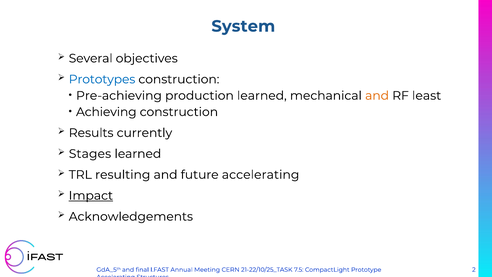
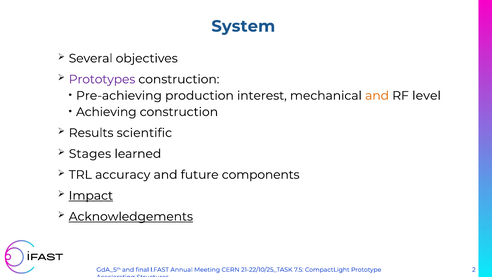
Prototypes colour: blue -> purple
production learned: learned -> interest
least: least -> level
currently: currently -> scientific
resulting: resulting -> accuracy
future accelerating: accelerating -> components
Acknowledgements underline: none -> present
